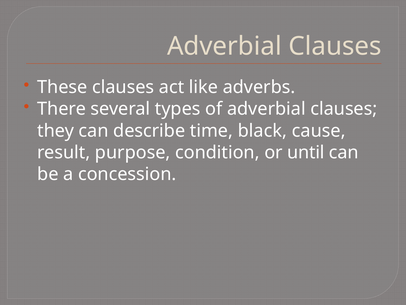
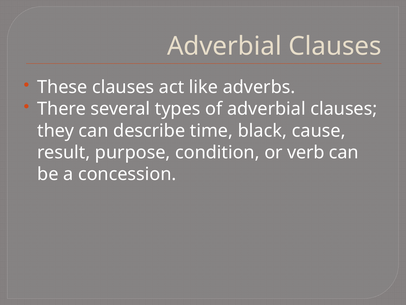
until: until -> verb
